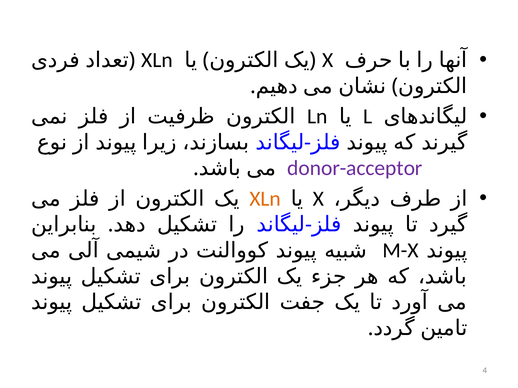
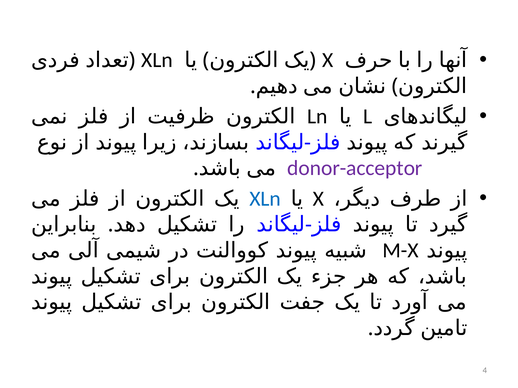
XLn at (265, 199) colour: orange -> blue
